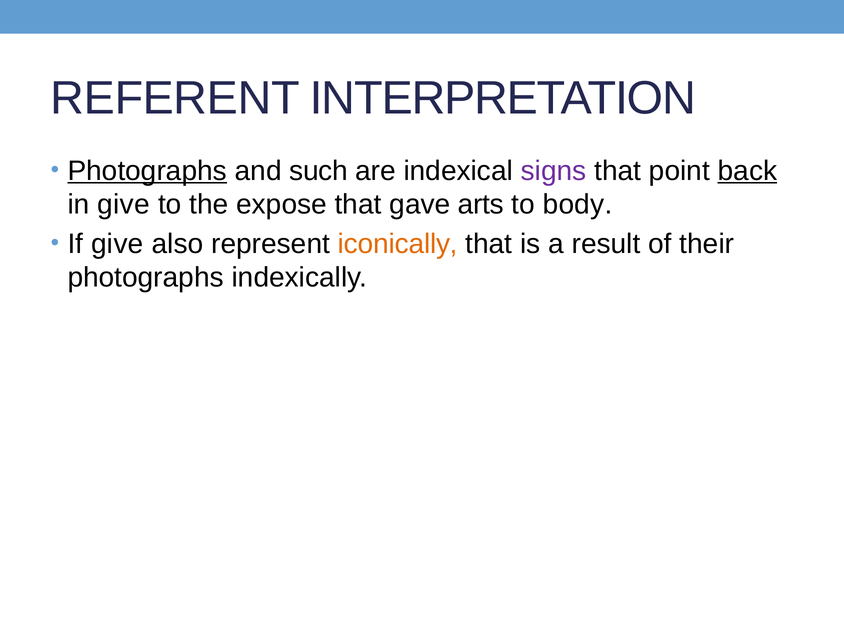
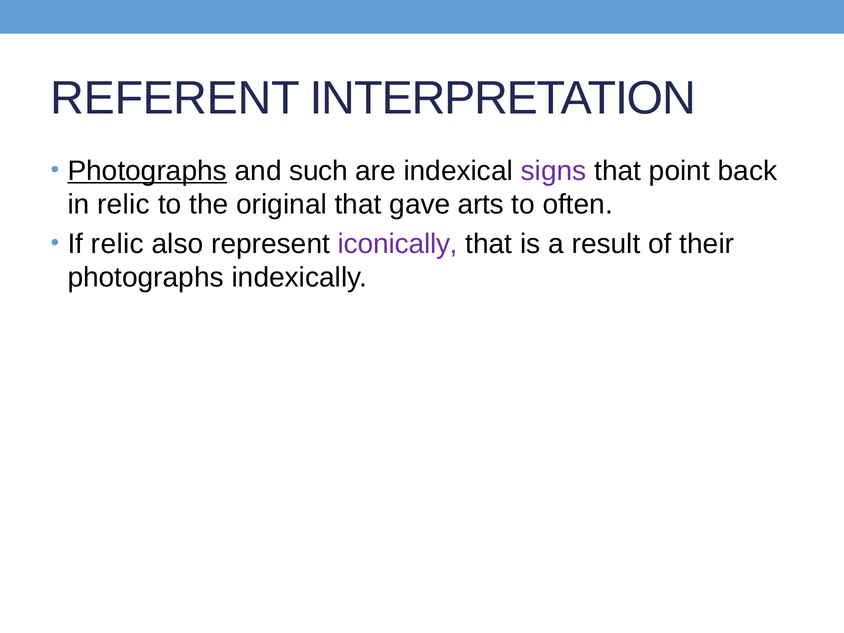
back underline: present -> none
in give: give -> relic
expose: expose -> original
body: body -> often
If give: give -> relic
iconically colour: orange -> purple
